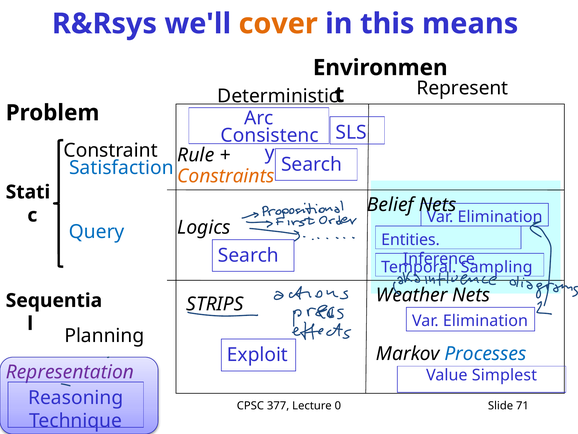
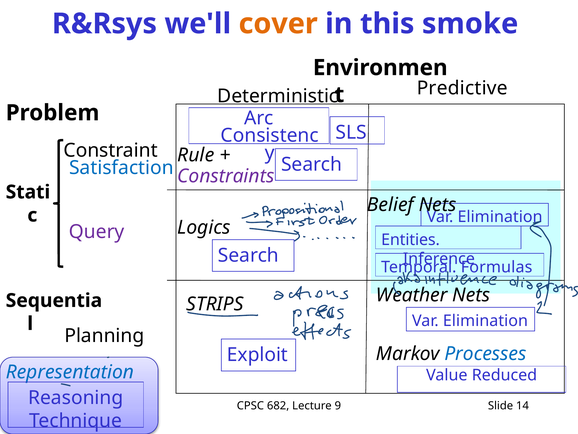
means: means -> smoke
Represent: Represent -> Predictive
Constraints colour: orange -> purple
Query colour: blue -> purple
Sampling: Sampling -> Formulas
Representation colour: purple -> blue
Simplest: Simplest -> Reduced
377: 377 -> 682
0: 0 -> 9
71: 71 -> 14
